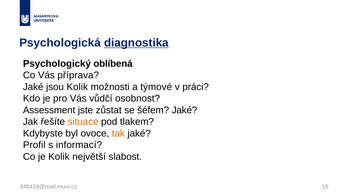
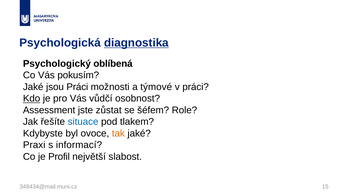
příprava: příprava -> pokusím
jsou Kolik: Kolik -> Práci
Kdo underline: none -> present
šéfem Jaké: Jaké -> Role
situace colour: orange -> blue
Profil: Profil -> Praxi
je Kolik: Kolik -> Profil
